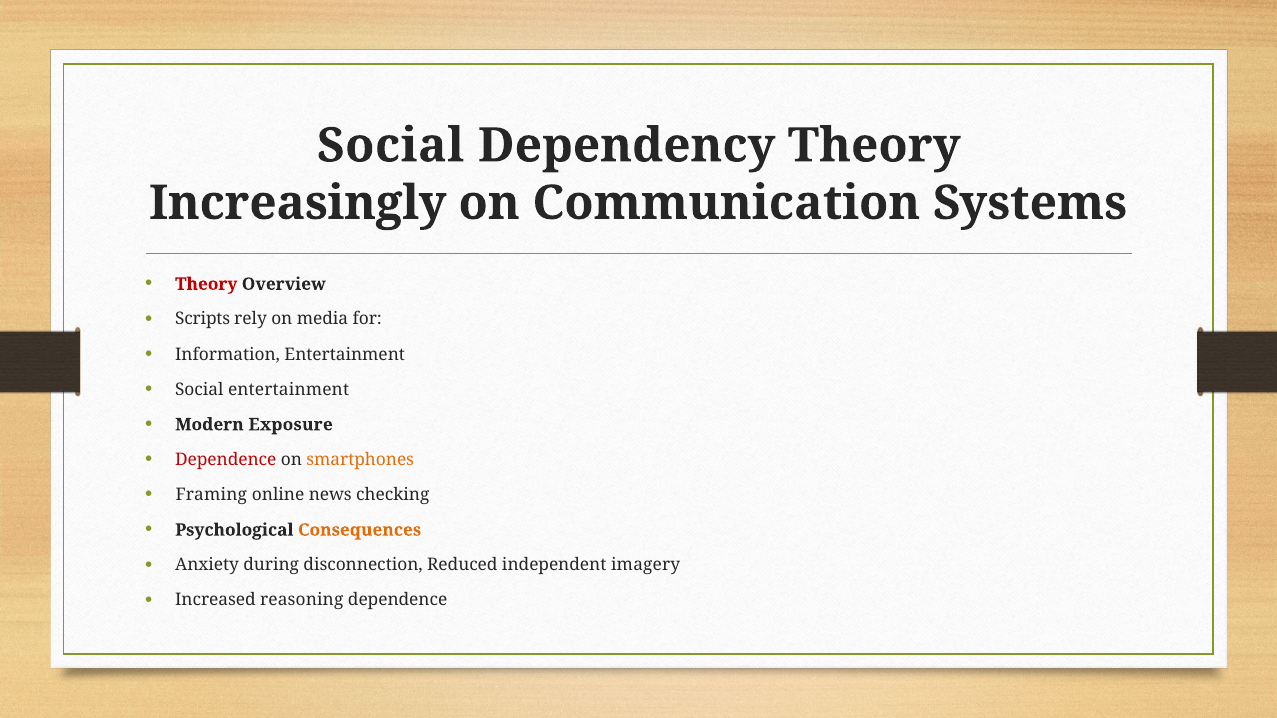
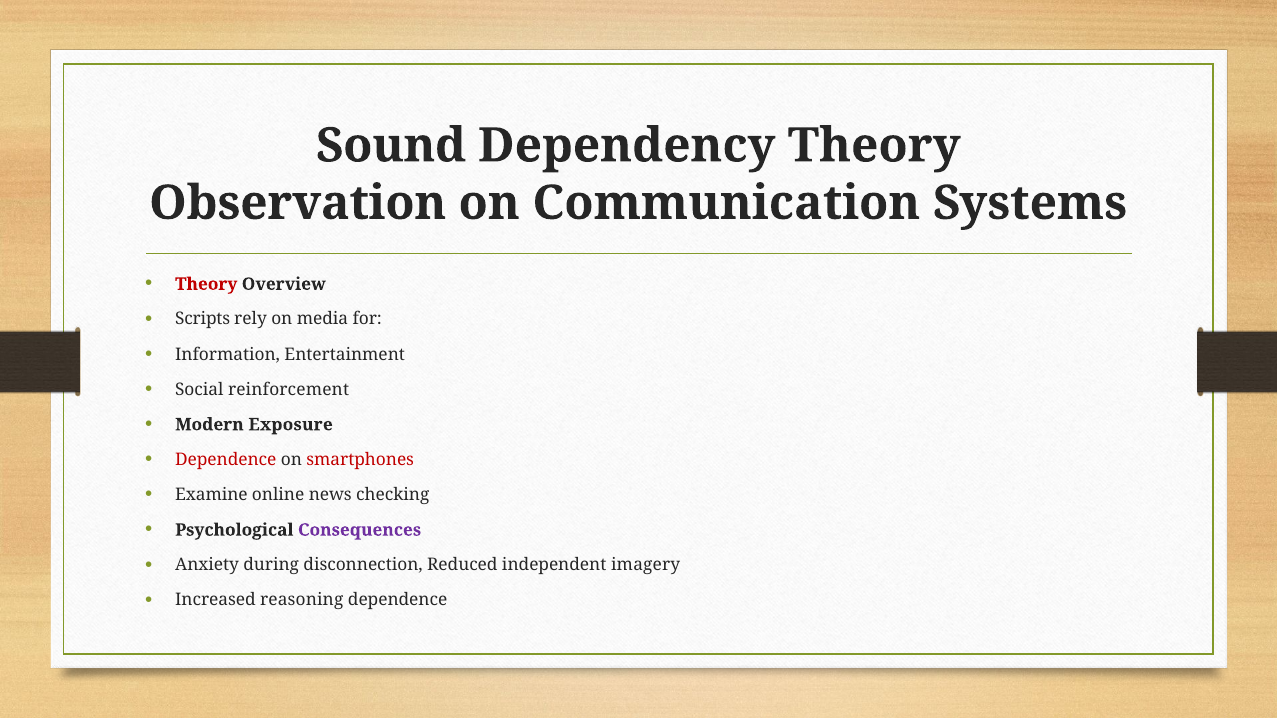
Social at (391, 146): Social -> Sound
Increasingly: Increasingly -> Observation
Social entertainment: entertainment -> reinforcement
smartphones colour: orange -> red
Framing: Framing -> Examine
Consequences colour: orange -> purple
